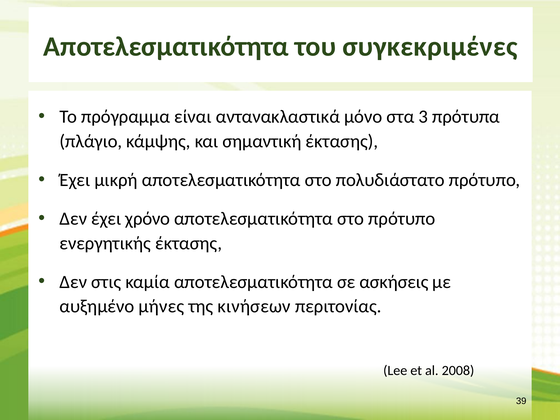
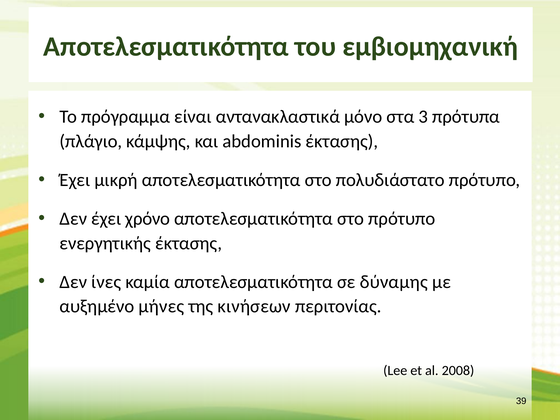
συγκεκριμένες: συγκεκριμένες -> εμβιομηχανική
σημαντική: σημαντική -> abdominis
στις: στις -> ίνες
ασκήσεις: ασκήσεις -> δύναμης
